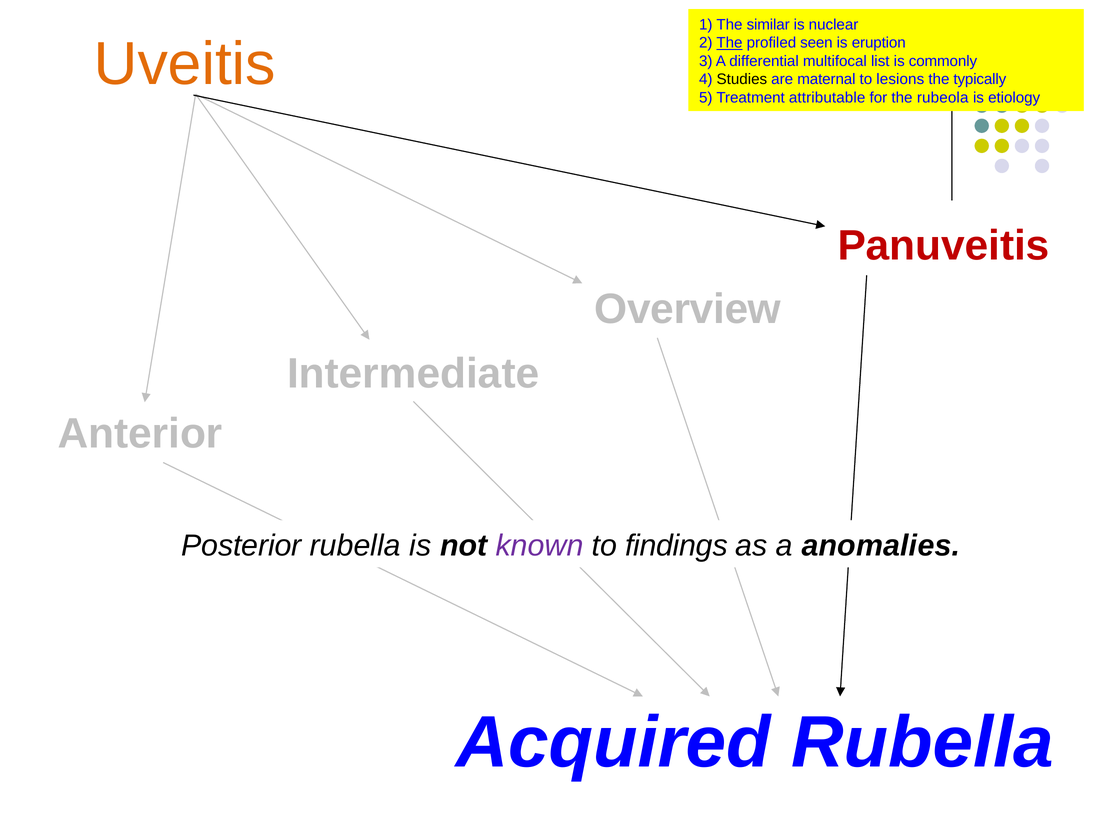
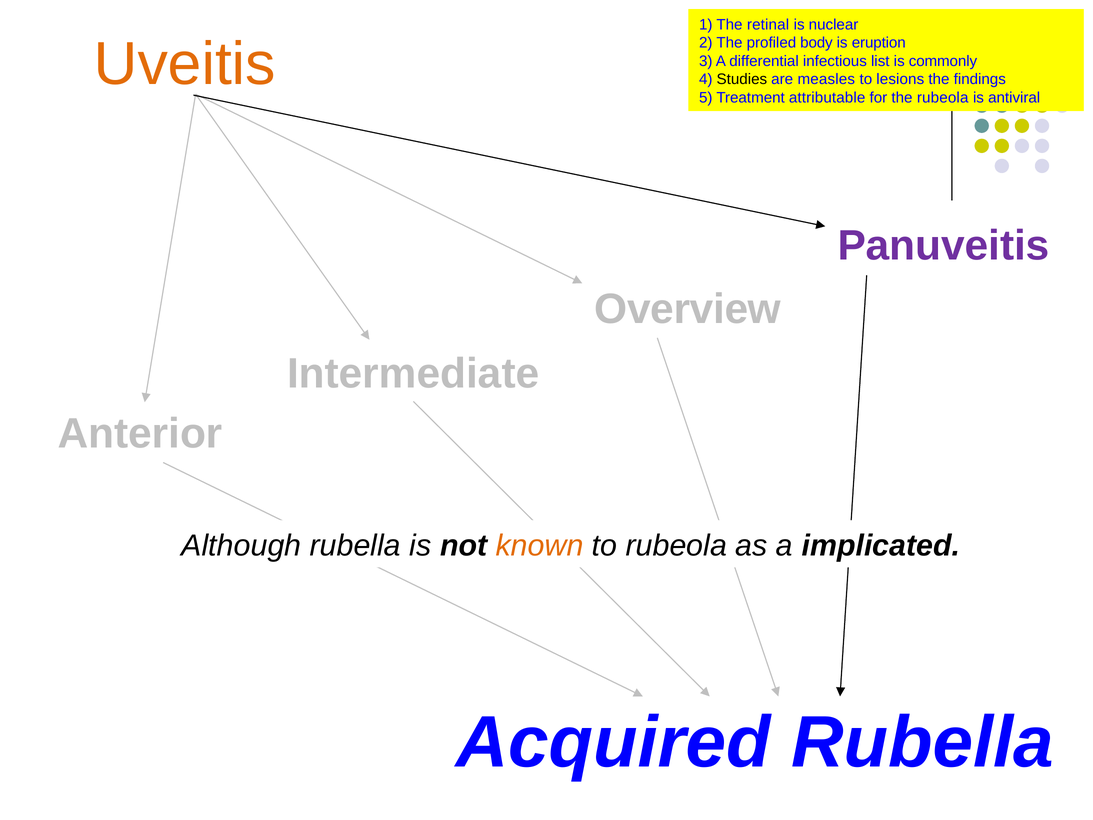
similar: similar -> retinal
The at (729, 43) underline: present -> none
seen: seen -> body
multifocal: multifocal -> infectious
maternal: maternal -> measles
typically: typically -> findings
etiology: etiology -> antiviral
Panuveitis colour: red -> purple
Posterior: Posterior -> Although
known colour: purple -> orange
to findings: findings -> rubeola
anomalies: anomalies -> implicated
